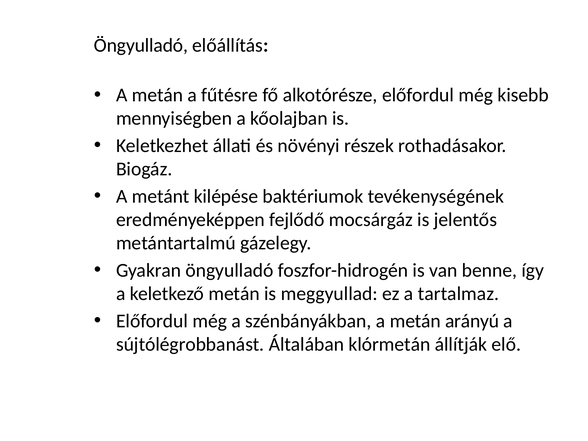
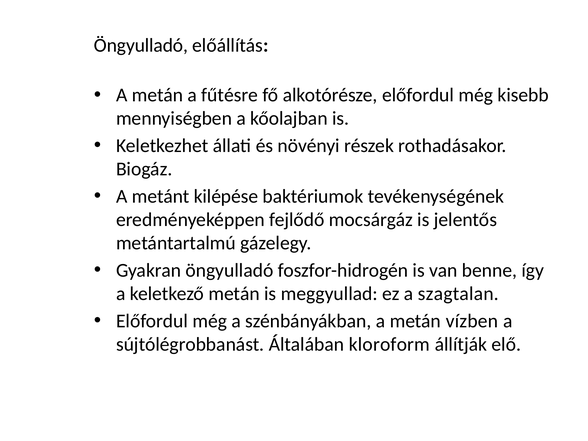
tartalmaz: tartalmaz -> szagtalan
arányú: arányú -> vízben
klórmetán: klórmetán -> kloroform
